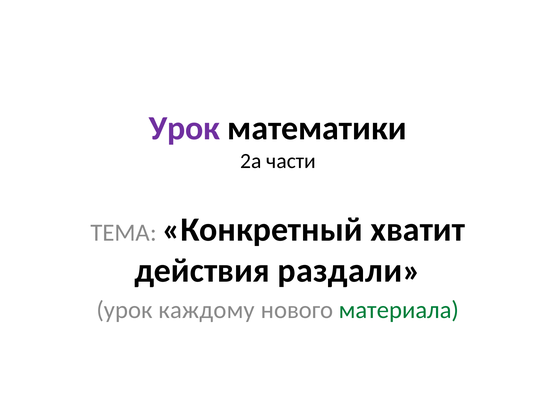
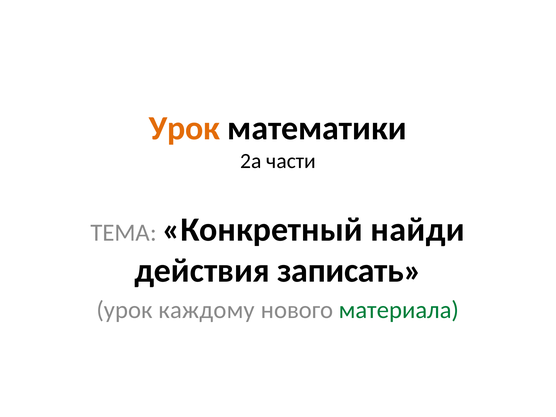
Урок at (184, 128) colour: purple -> orange
хватит: хватит -> найди
раздали: раздали -> записать
